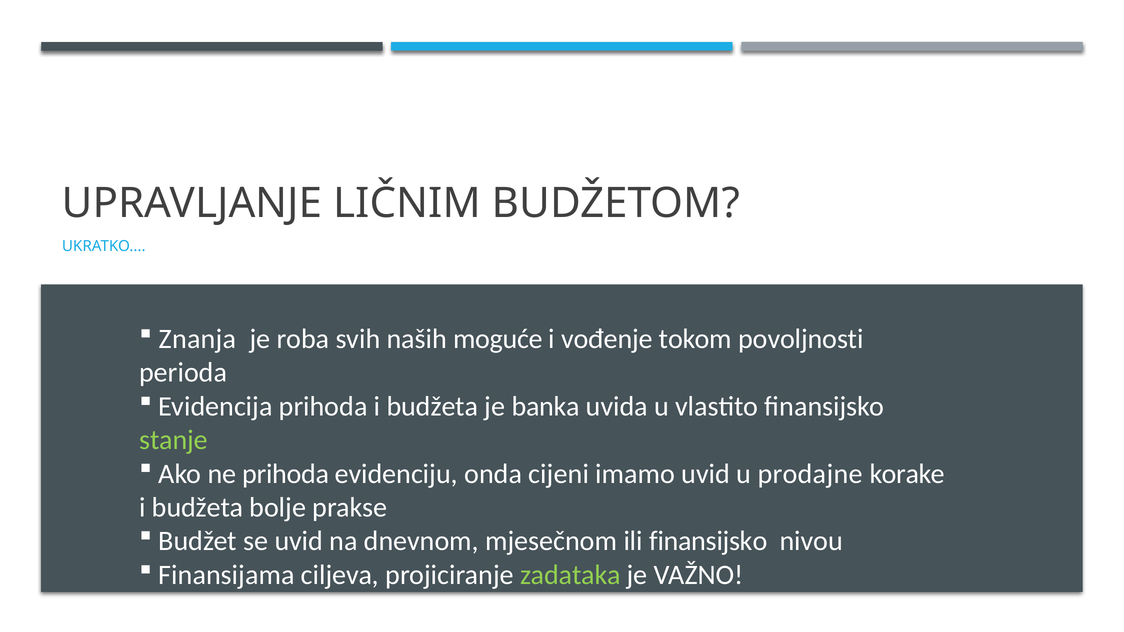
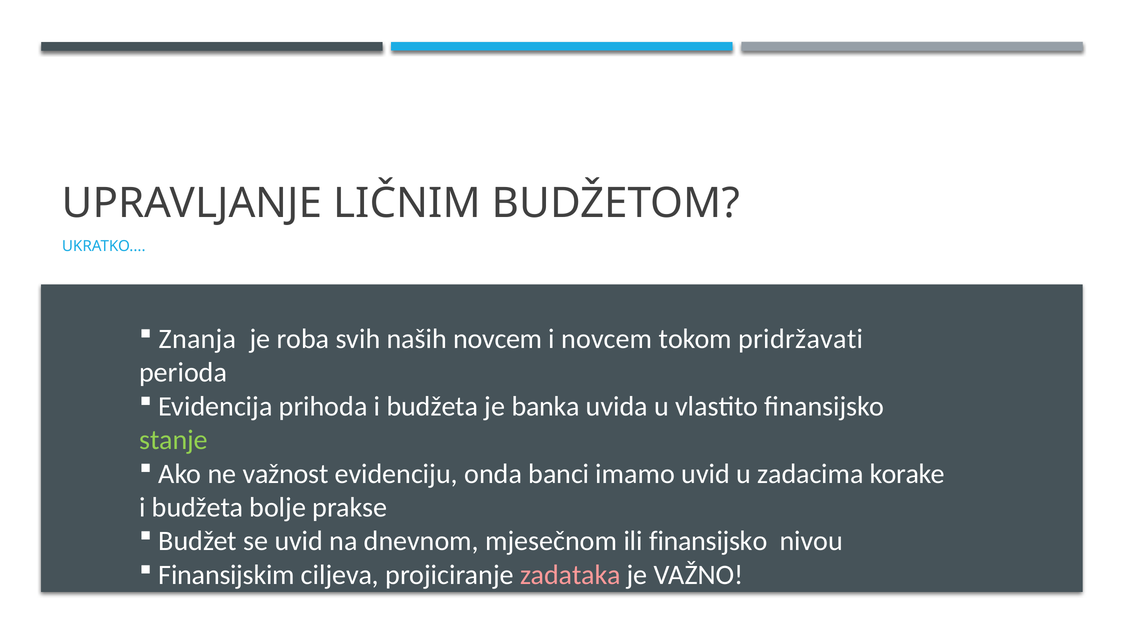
naših moguće: moguće -> novcem
i vođenje: vođenje -> novcem
povoljnosti: povoljnosti -> pridržavati
ne prihoda: prihoda -> važnost
cijeni: cijeni -> banci
prodajne: prodajne -> zadacima
Finansijama: Finansijama -> Finansijskim
zadataka colour: light green -> pink
